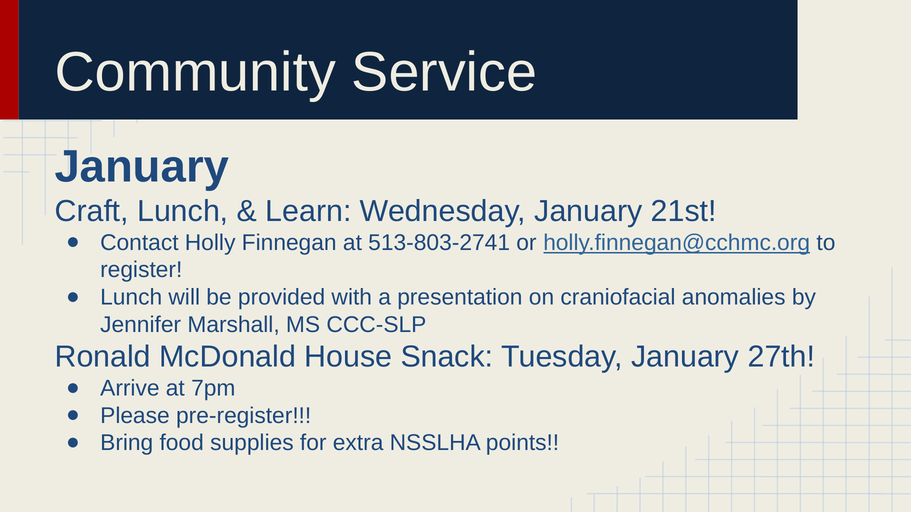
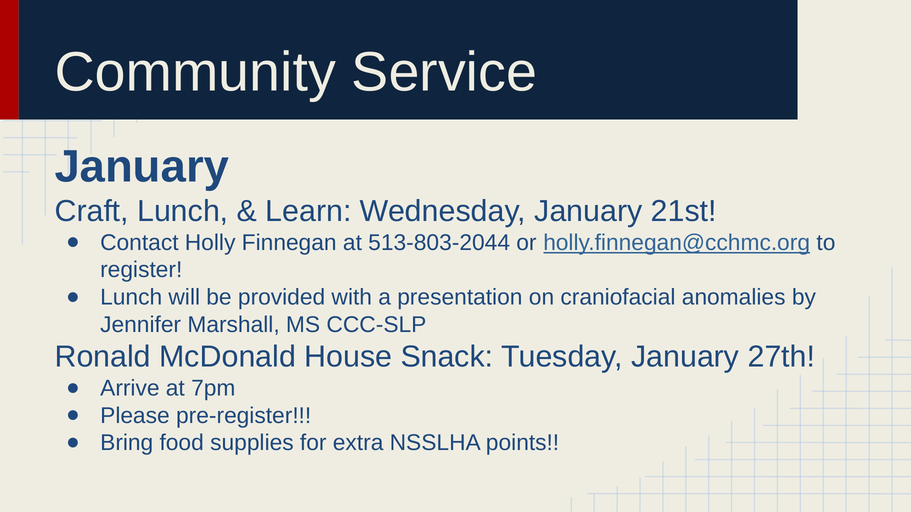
513-803-2741: 513-803-2741 -> 513-803-2044
